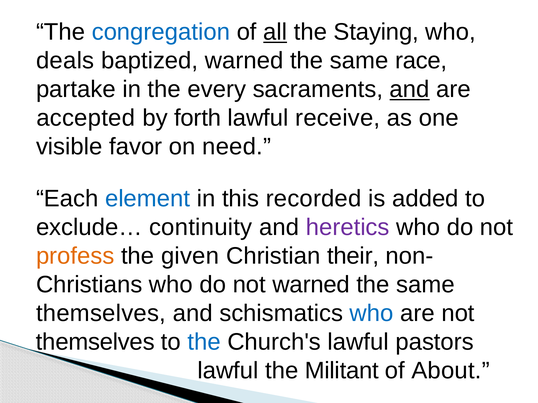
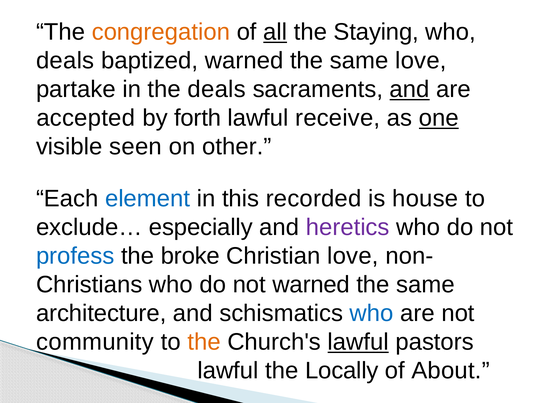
congregation colour: blue -> orange
same race: race -> love
the every: every -> deals
one underline: none -> present
favor: favor -> seen
need: need -> other
added: added -> house
continuity: continuity -> especially
profess colour: orange -> blue
given: given -> broke
Christian their: their -> love
themselves at (101, 314): themselves -> architecture
themselves at (95, 342): themselves -> community
the at (204, 342) colour: blue -> orange
lawful at (358, 342) underline: none -> present
Militant: Militant -> Locally
